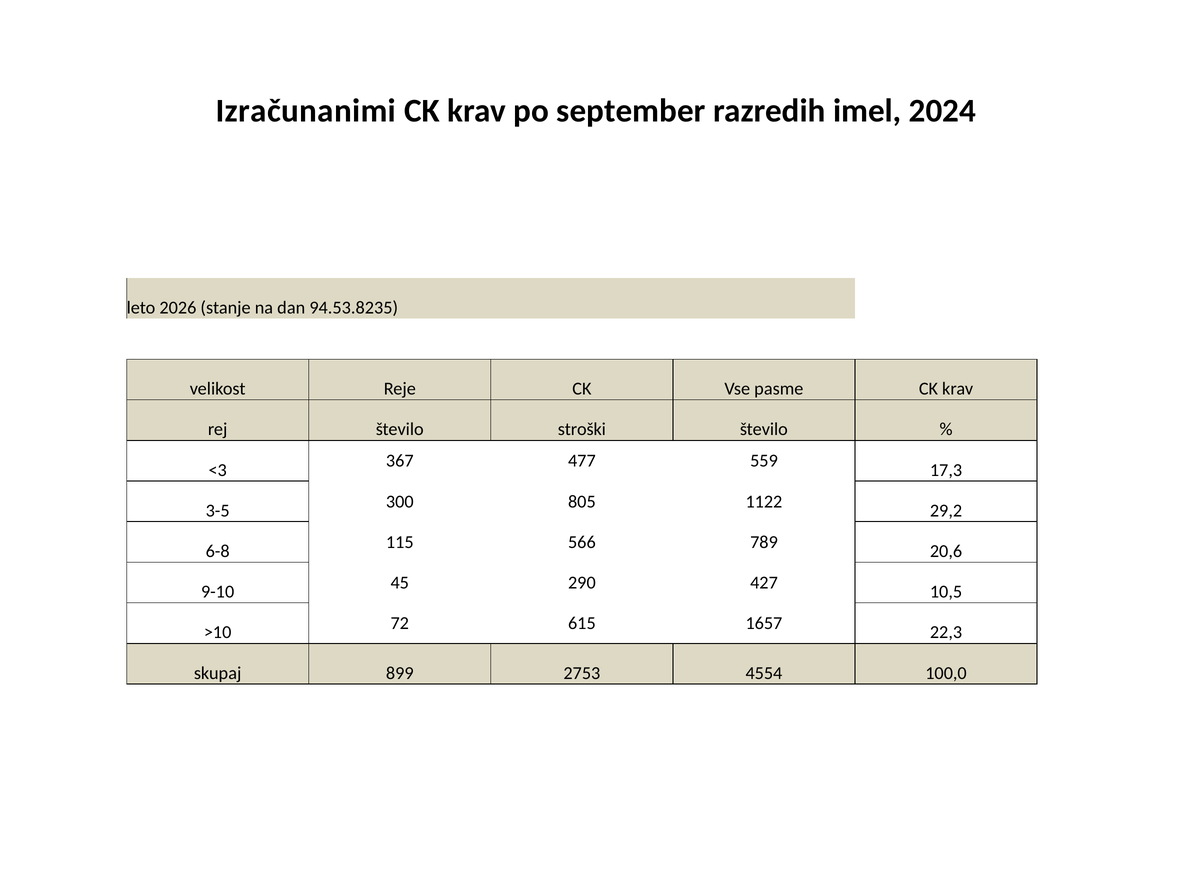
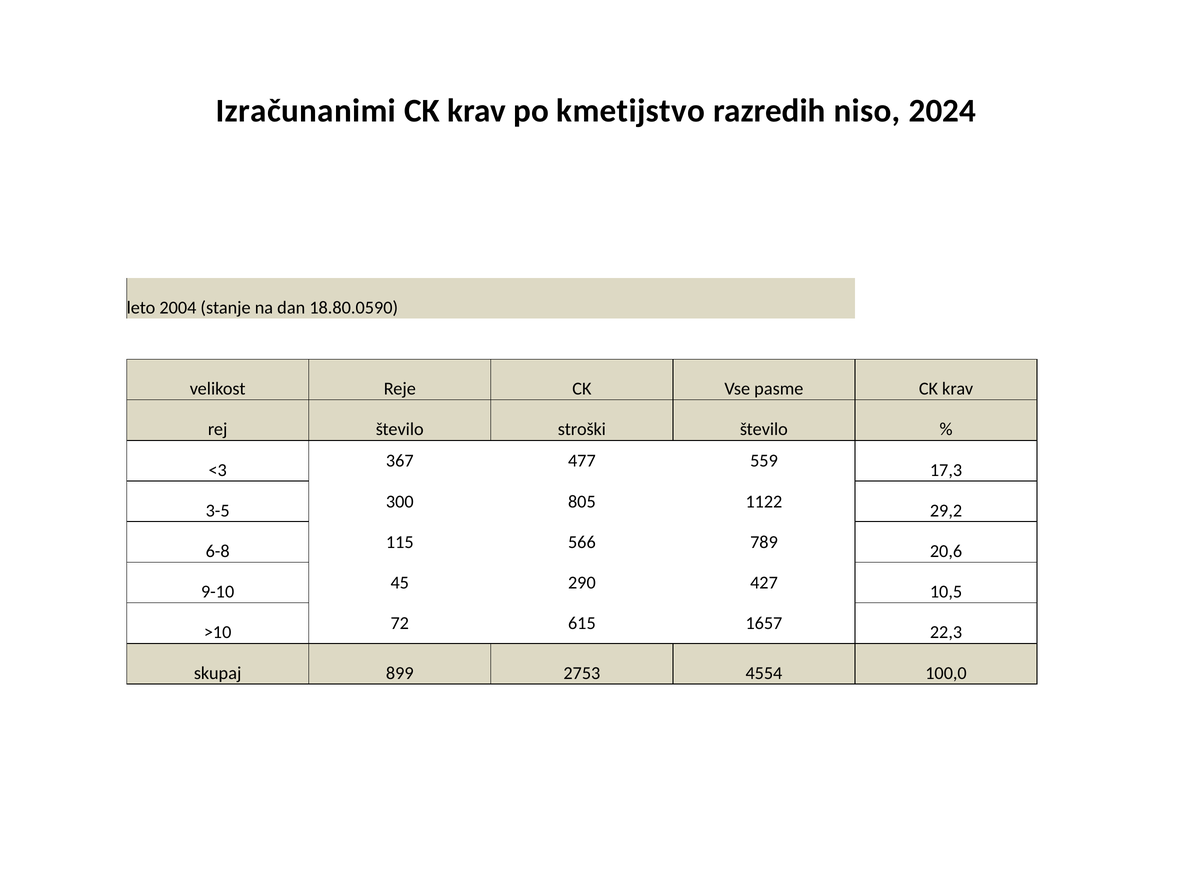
september: september -> kmetijstvo
imel: imel -> niso
2026: 2026 -> 2004
94.53.8235: 94.53.8235 -> 18.80.0590
